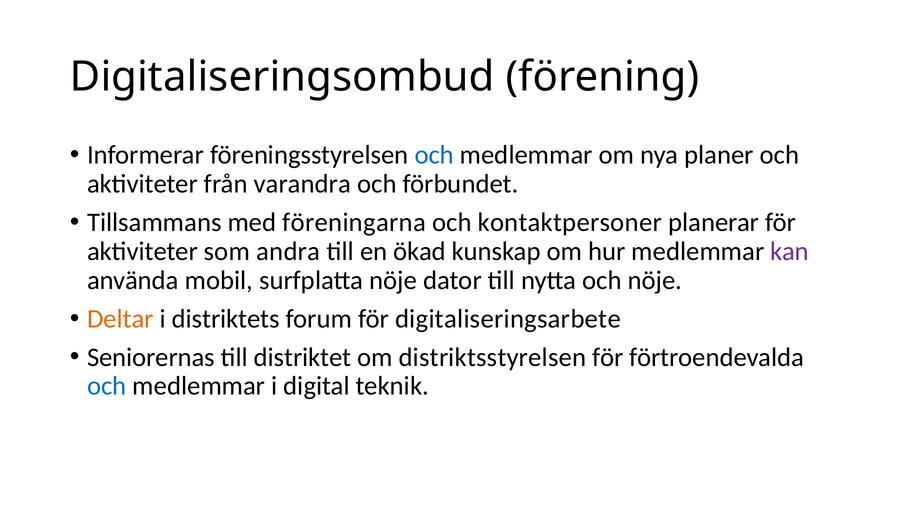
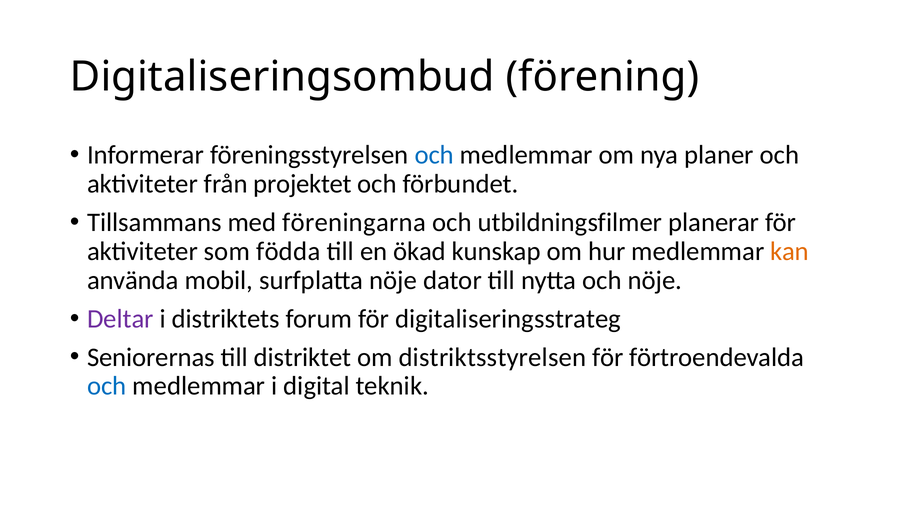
varandra: varandra -> projektet
kontaktpersoner: kontaktpersoner -> utbildningsfilmer
andra: andra -> födda
kan colour: purple -> orange
Deltar colour: orange -> purple
digitaliseringsarbete: digitaliseringsarbete -> digitaliseringsstrateg
